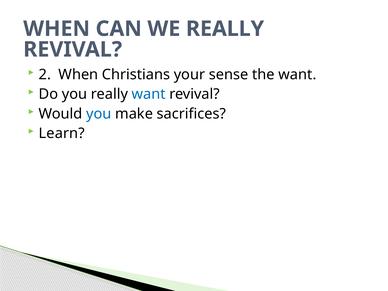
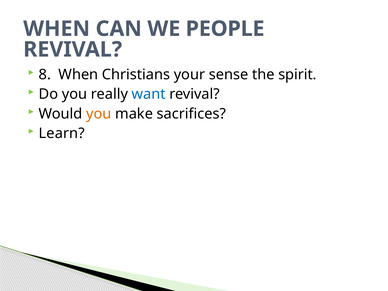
WE REALLY: REALLY -> PEOPLE
2: 2 -> 8
the want: want -> spirit
you at (99, 114) colour: blue -> orange
